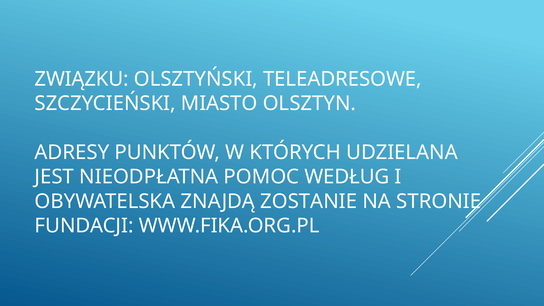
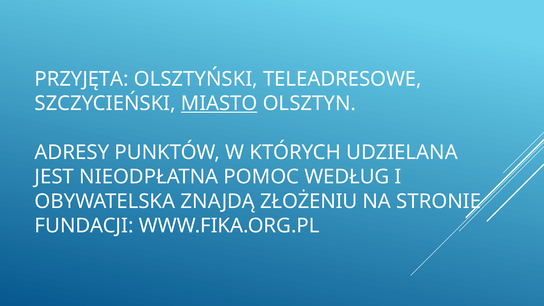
ZWIĄZKU: ZWIĄZKU -> PRZYJĘTA
MIASTO underline: none -> present
ZOSTANIE: ZOSTANIE -> ZŁOŻENIU
